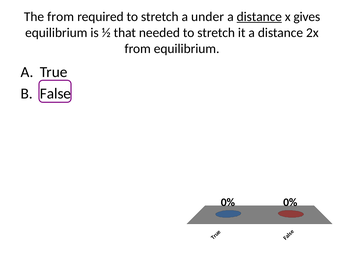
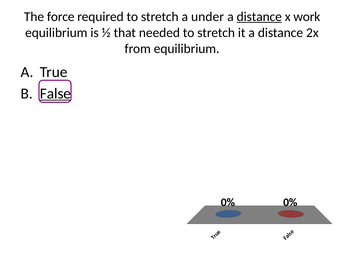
The from: from -> force
gives: gives -> work
False underline: none -> present
